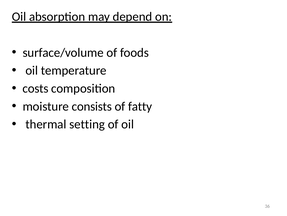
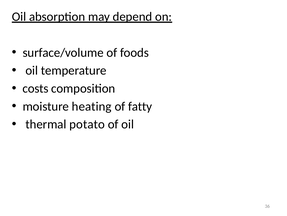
consists: consists -> heating
setting: setting -> potato
